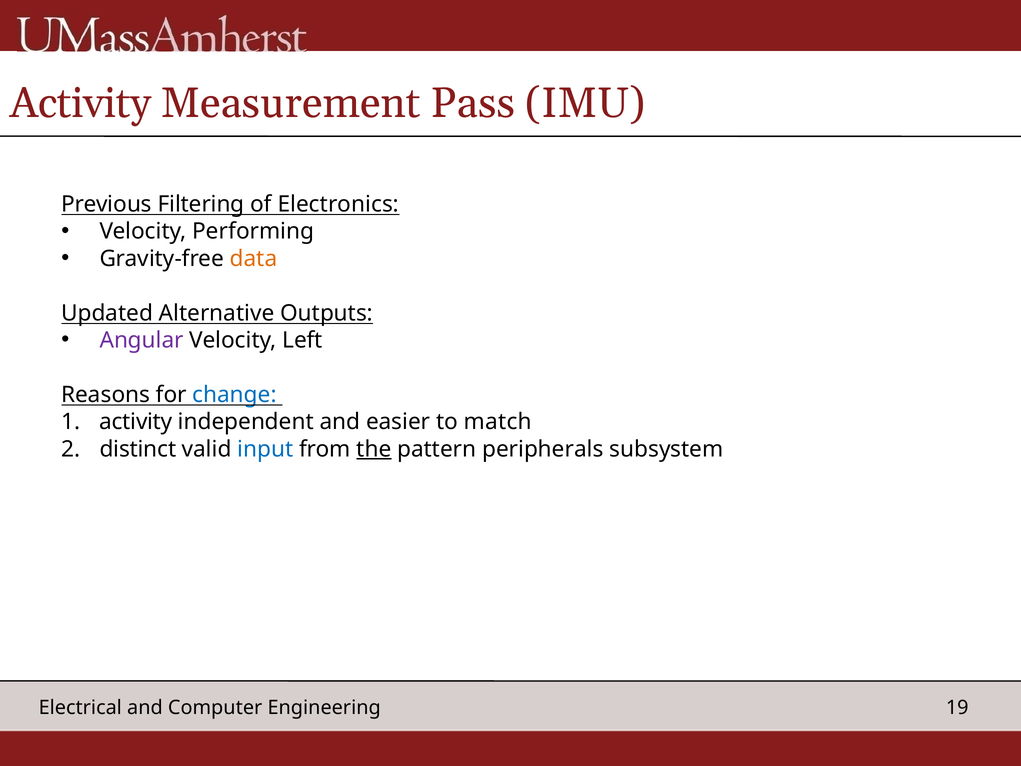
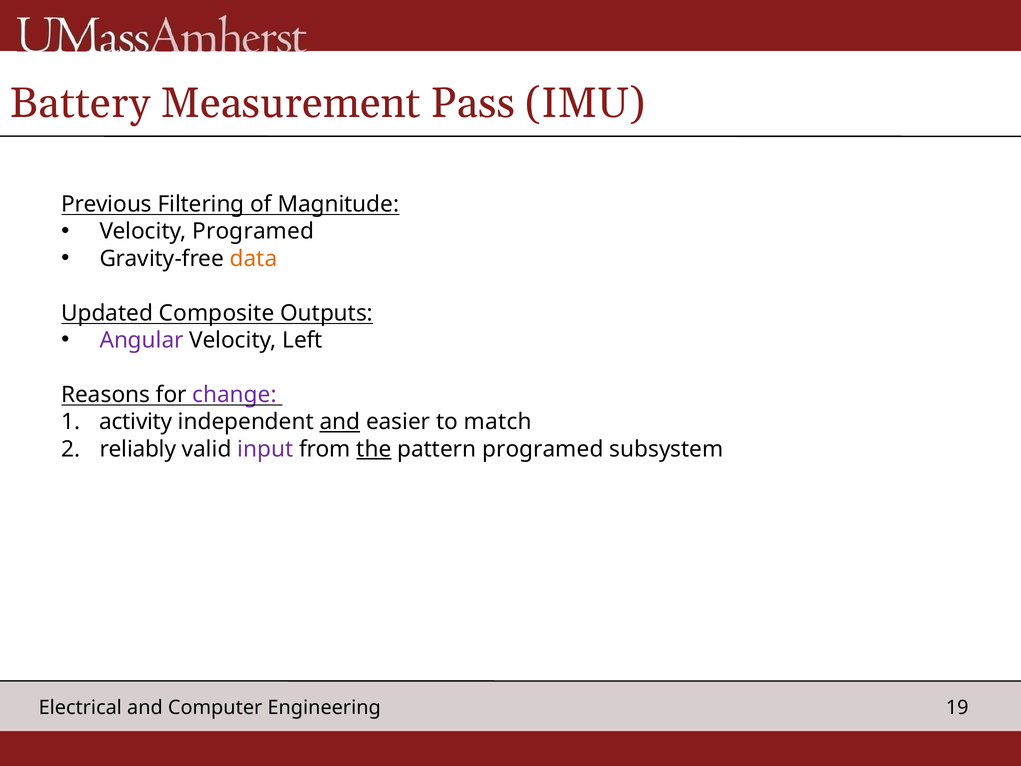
Activity at (80, 103): Activity -> Battery
Electronics: Electronics -> Magnitude
Velocity Performing: Performing -> Programed
Alternative: Alternative -> Composite
change colour: blue -> purple
and at (340, 422) underline: none -> present
distinct: distinct -> reliably
input colour: blue -> purple
pattern peripherals: peripherals -> programed
